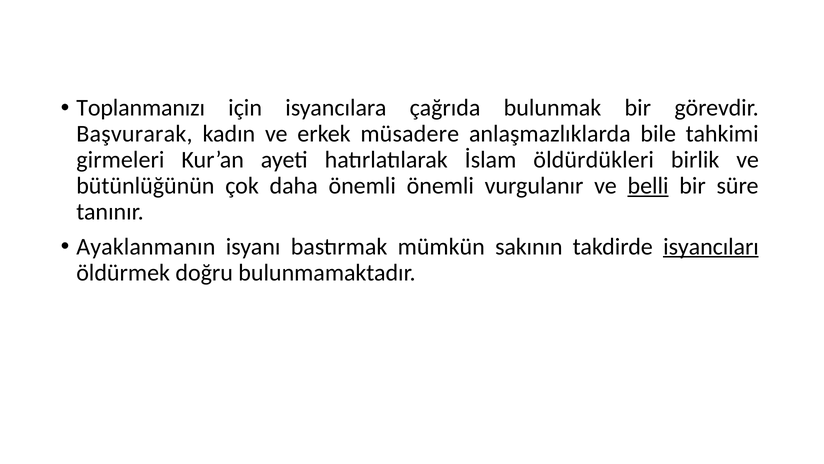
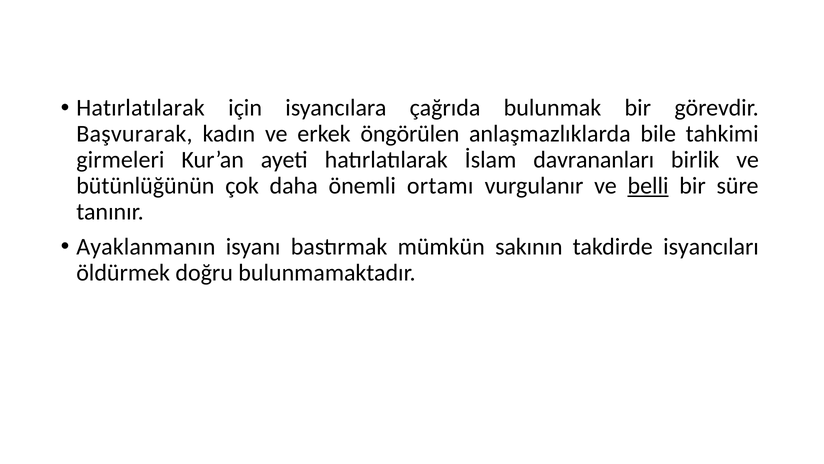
Toplanmanızı at (141, 108): Toplanmanızı -> Hatırlatılarak
müsadere: müsadere -> öngörülen
öldürdükleri: öldürdükleri -> davrananları
önemli önemli: önemli -> ortamı
isyancıları underline: present -> none
